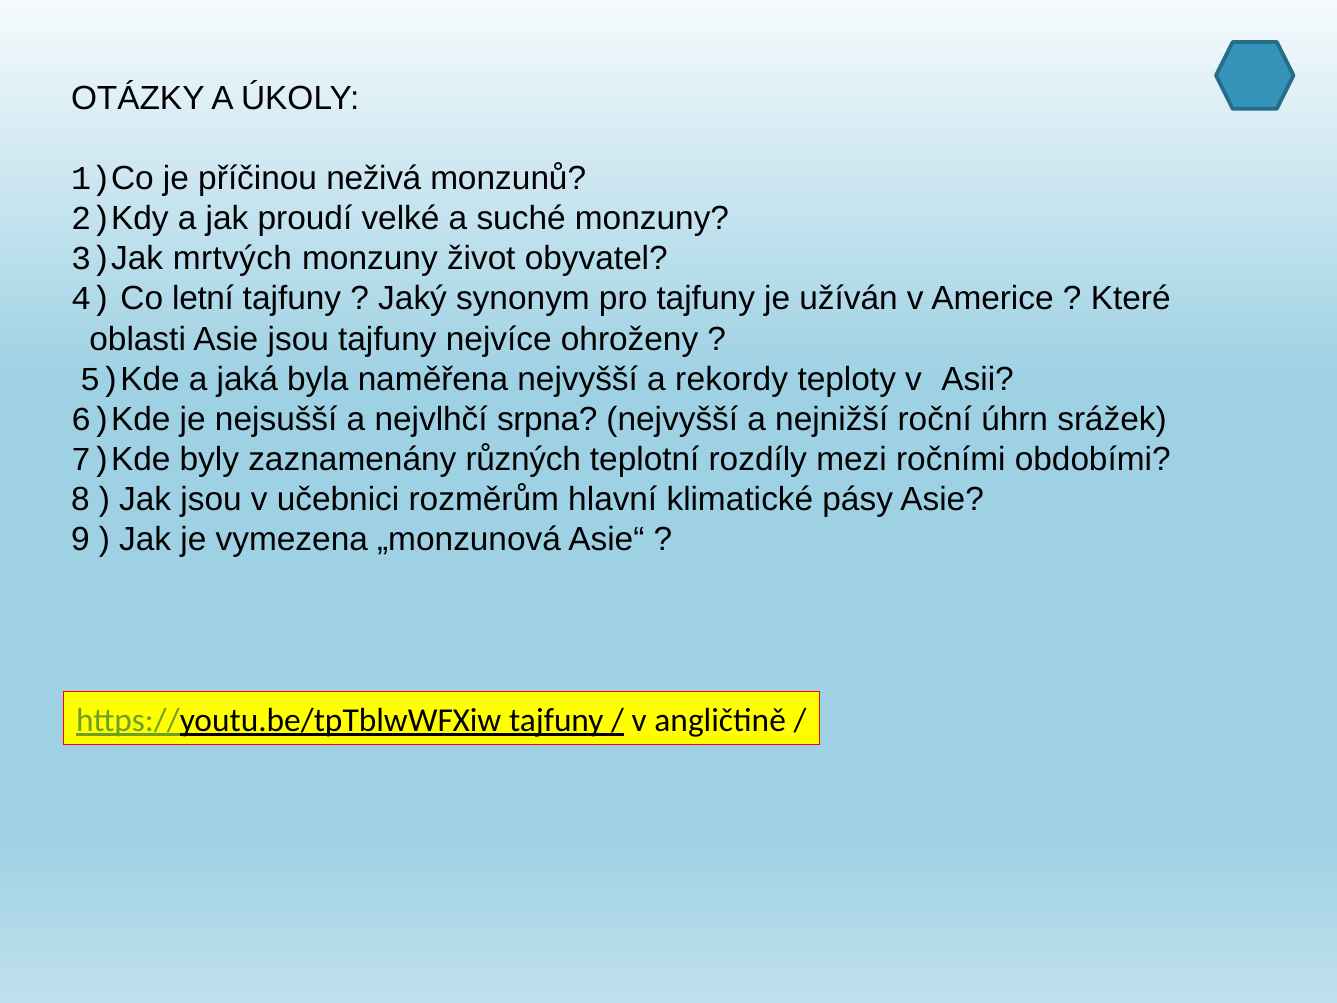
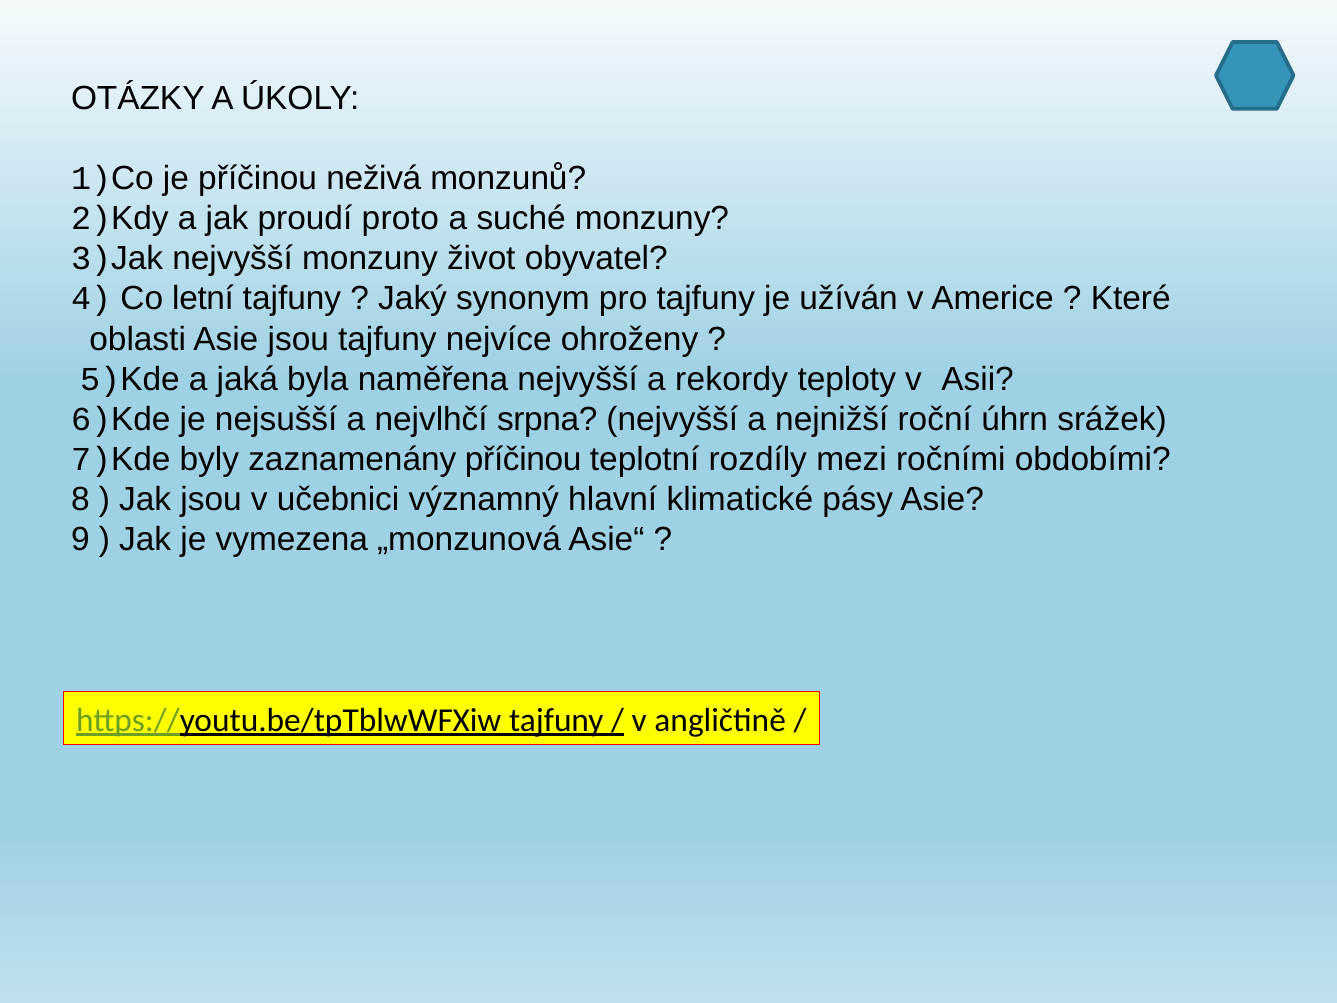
velké: velké -> proto
3)Jak mrtvých: mrtvých -> nejvyšší
zaznamenány různých: různých -> příčinou
rozměrům: rozměrům -> významný
